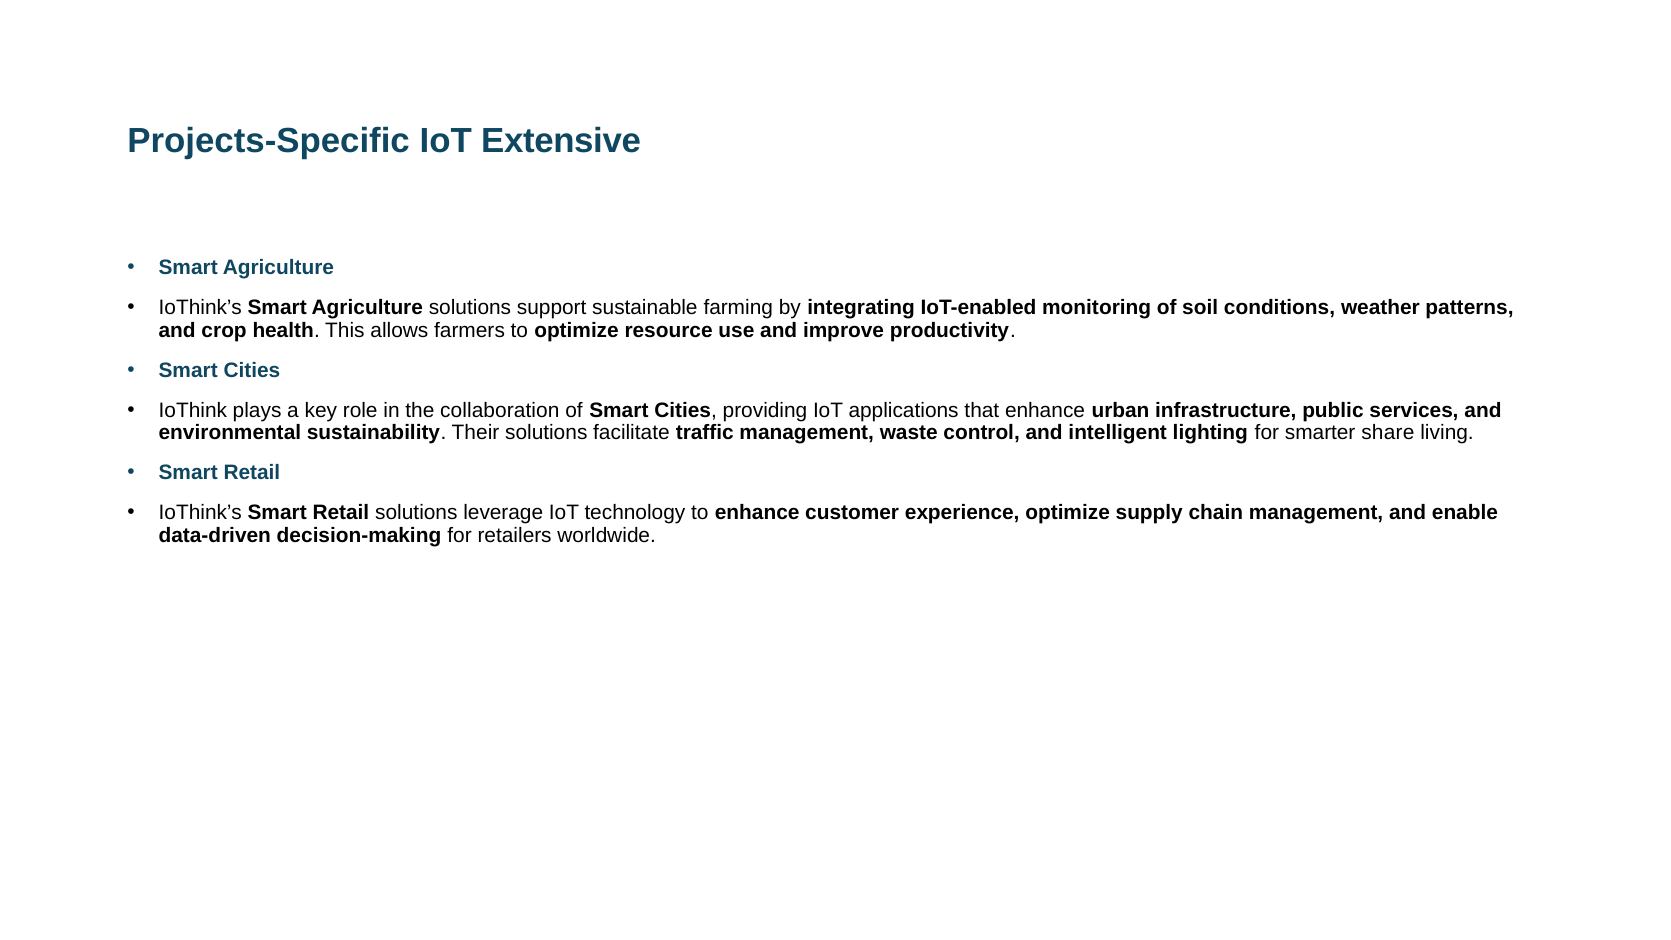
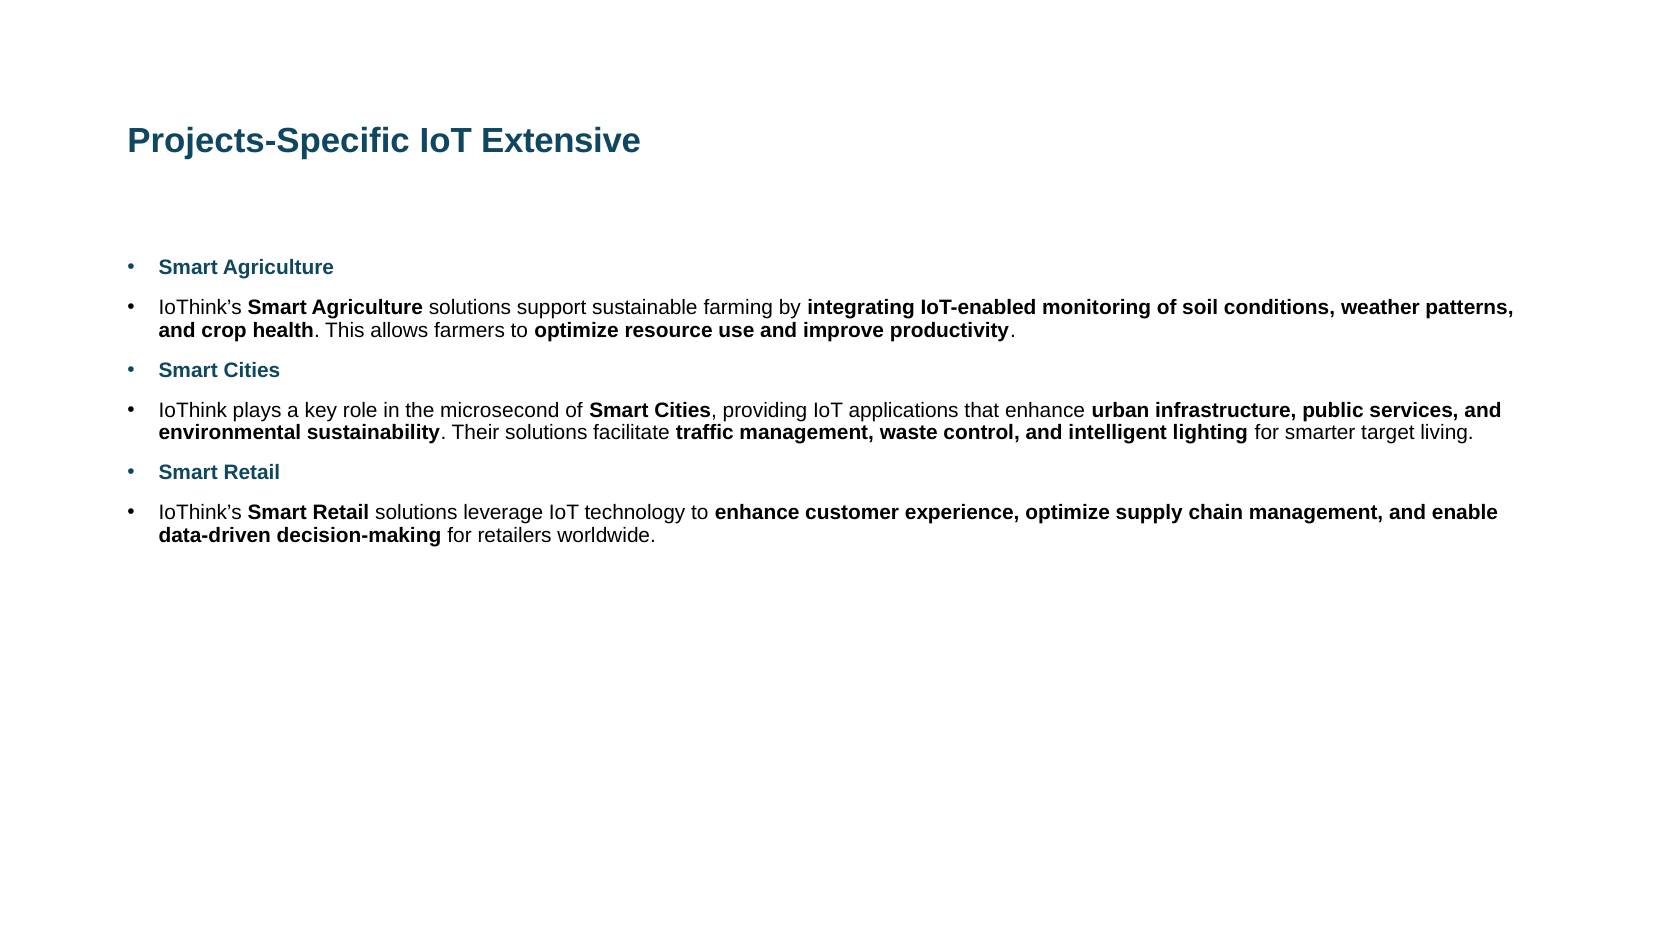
collaboration: collaboration -> microsecond
share: share -> target
